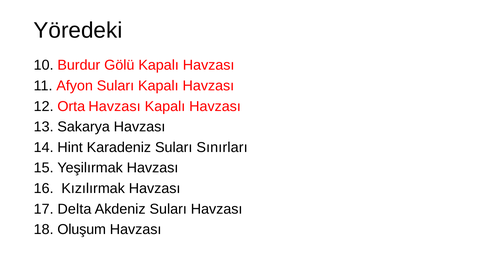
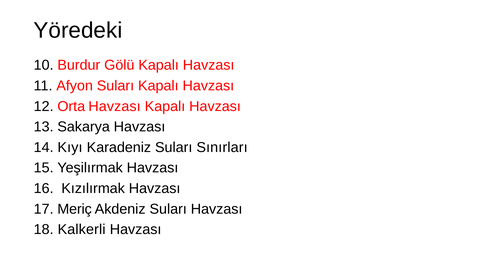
Hint: Hint -> Kıyı
Delta: Delta -> Meriç
Oluşum: Oluşum -> Kalkerli
